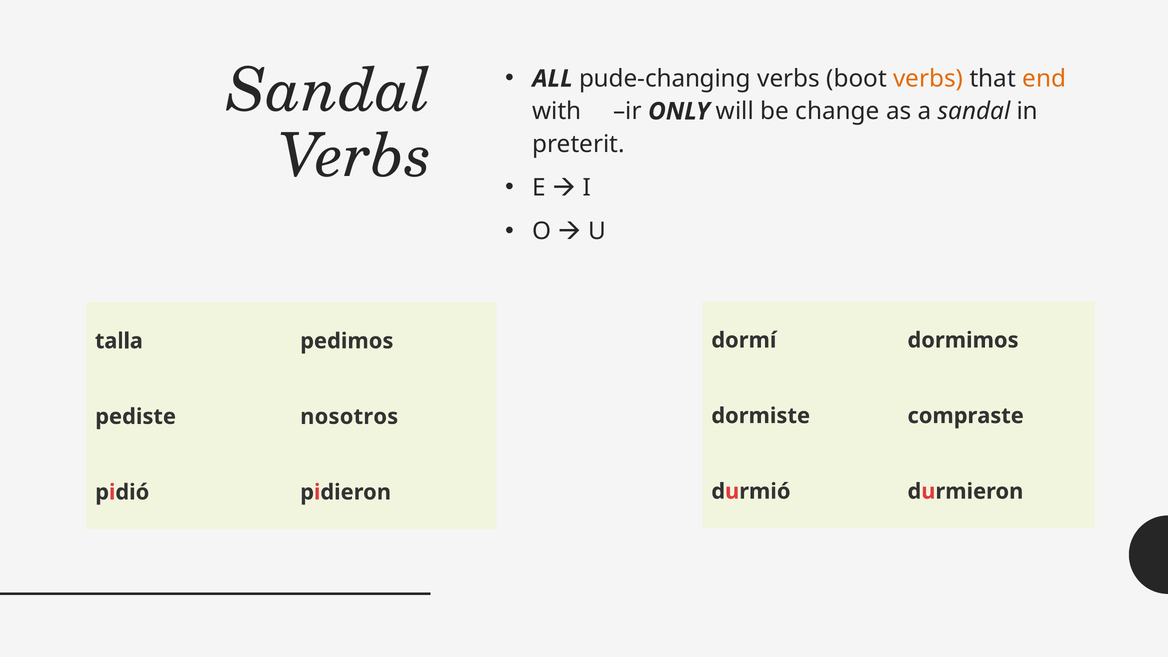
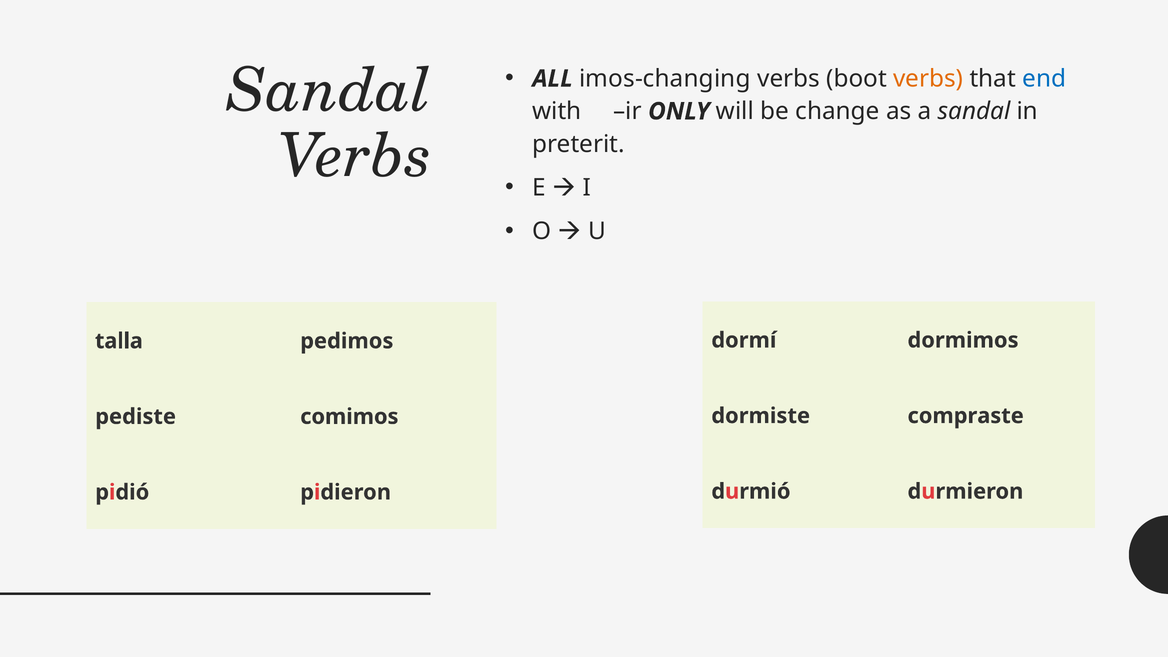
pude-changing: pude-changing -> imos-changing
end colour: orange -> blue
nosotros: nosotros -> comimos
